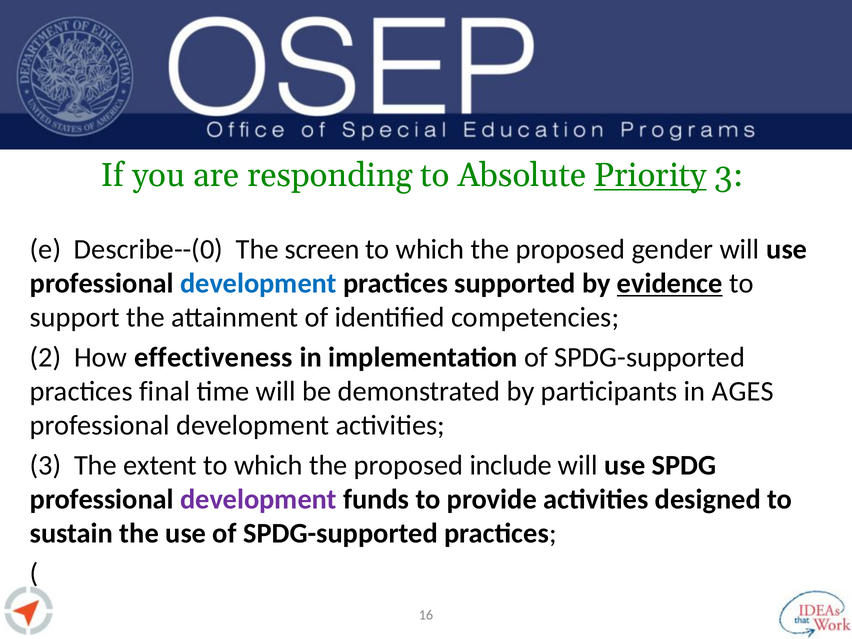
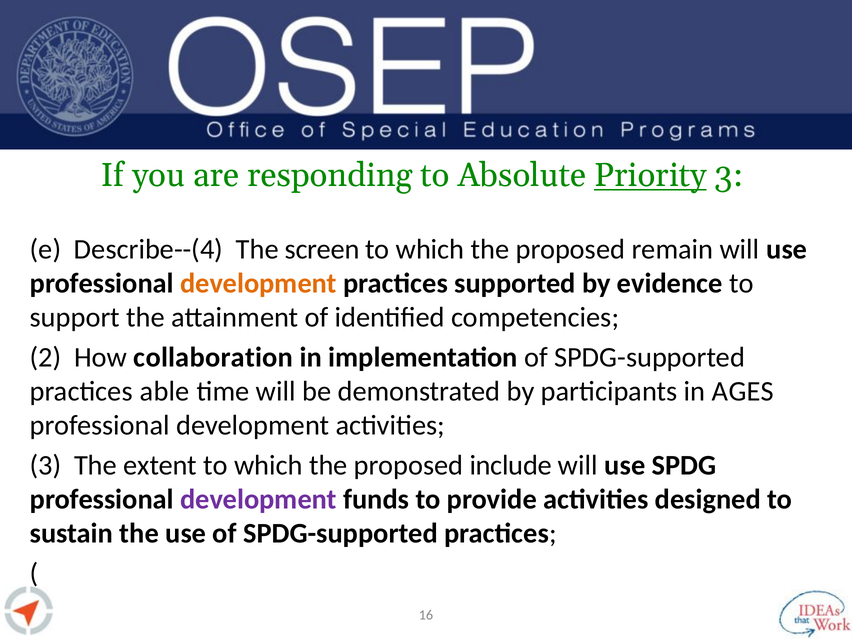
Describe--(0: Describe--(0 -> Describe--(4
gender: gender -> remain
development at (258, 284) colour: blue -> orange
evidence underline: present -> none
effectiveness: effectiveness -> collaboration
final: final -> able
